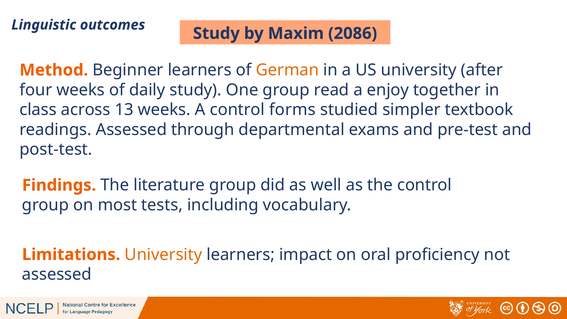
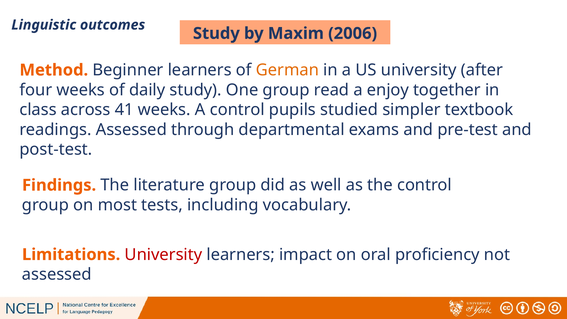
2086: 2086 -> 2006
13: 13 -> 41
forms: forms -> pupils
University at (163, 255) colour: orange -> red
